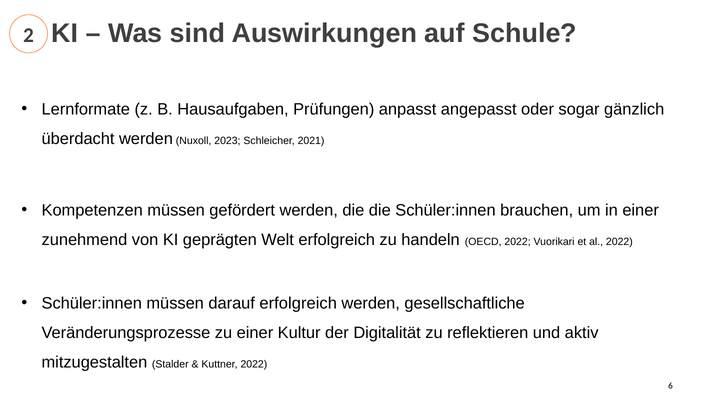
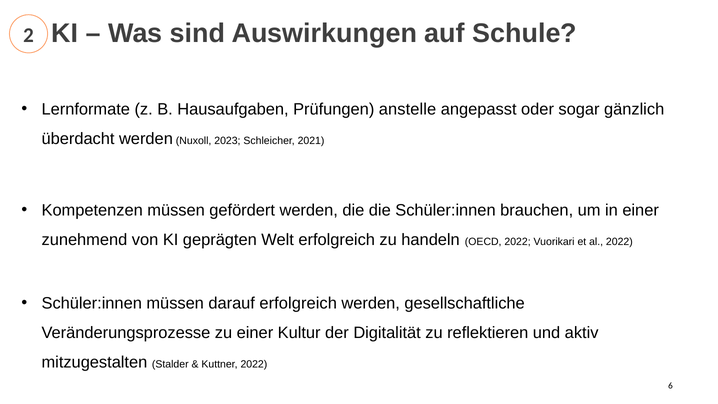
anpasst: anpasst -> anstelle
